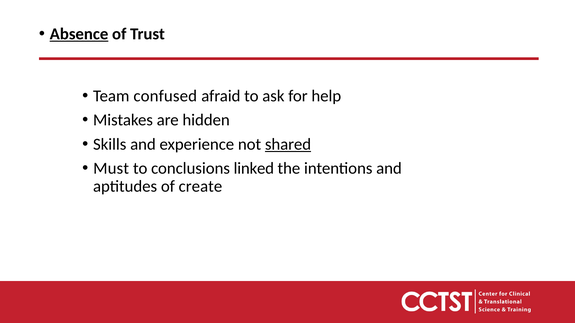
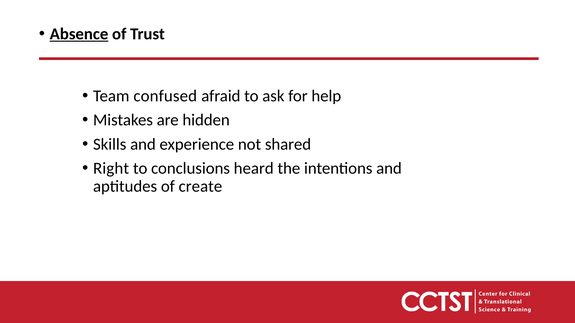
shared underline: present -> none
Must: Must -> Right
linked: linked -> heard
